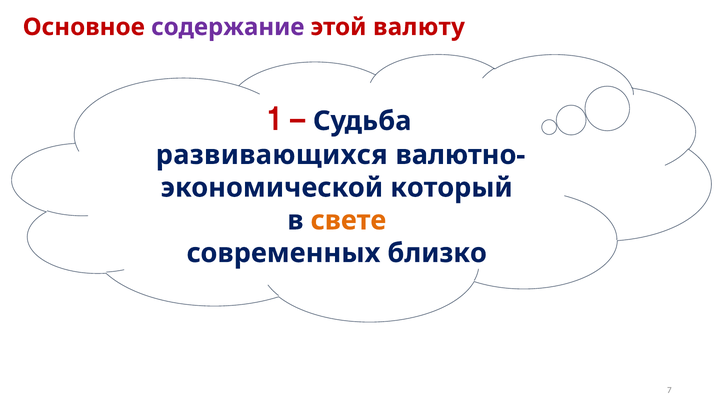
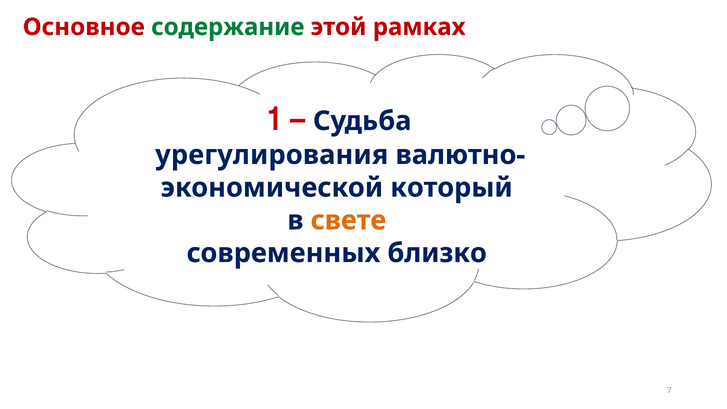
содержание colour: purple -> green
валюту: валюту -> рамках
развивающихся: развивающихся -> урегулирования
